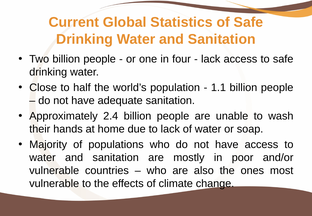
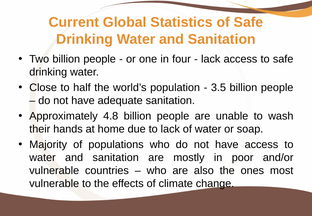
1.1: 1.1 -> 3.5
2.4: 2.4 -> 4.8
